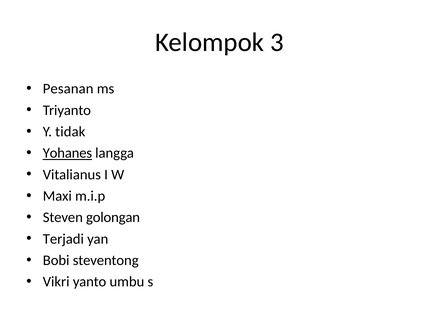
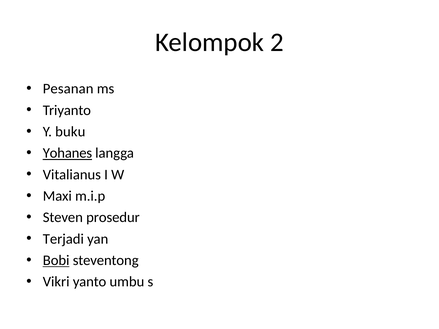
3: 3 -> 2
tidak: tidak -> buku
golongan: golongan -> prosedur
Bobi underline: none -> present
